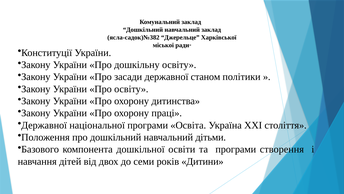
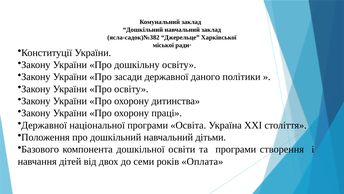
станом: станом -> даного
Дитини: Дитини -> Оплата
